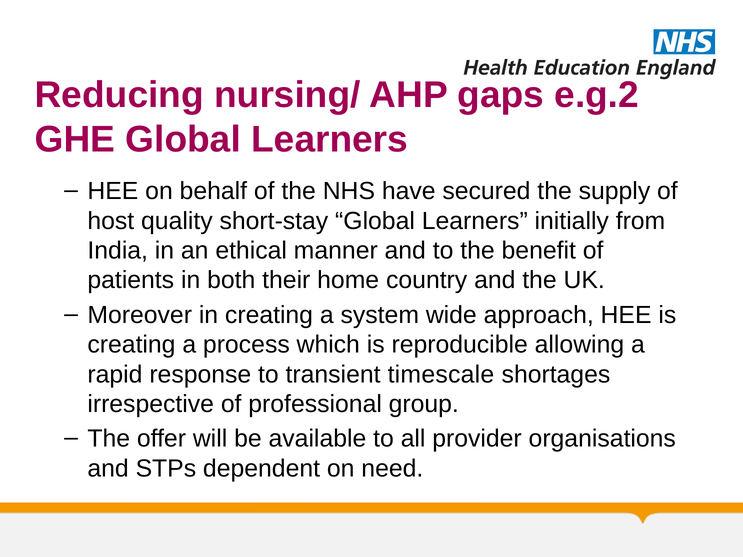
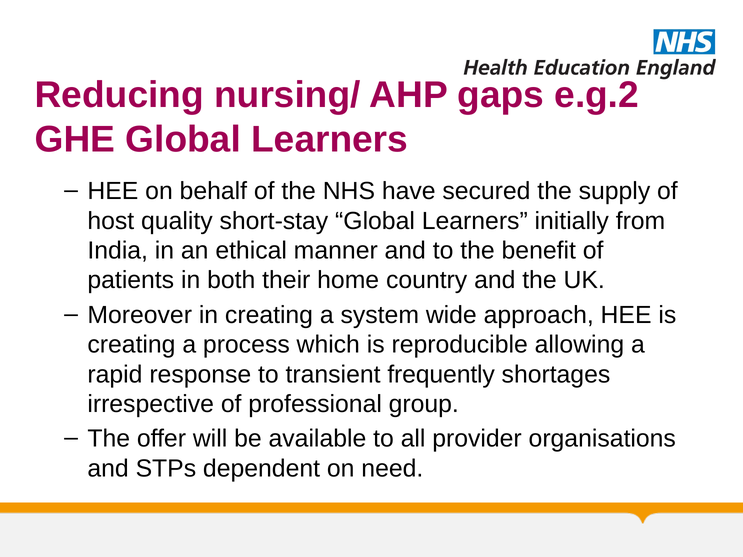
timescale: timescale -> frequently
